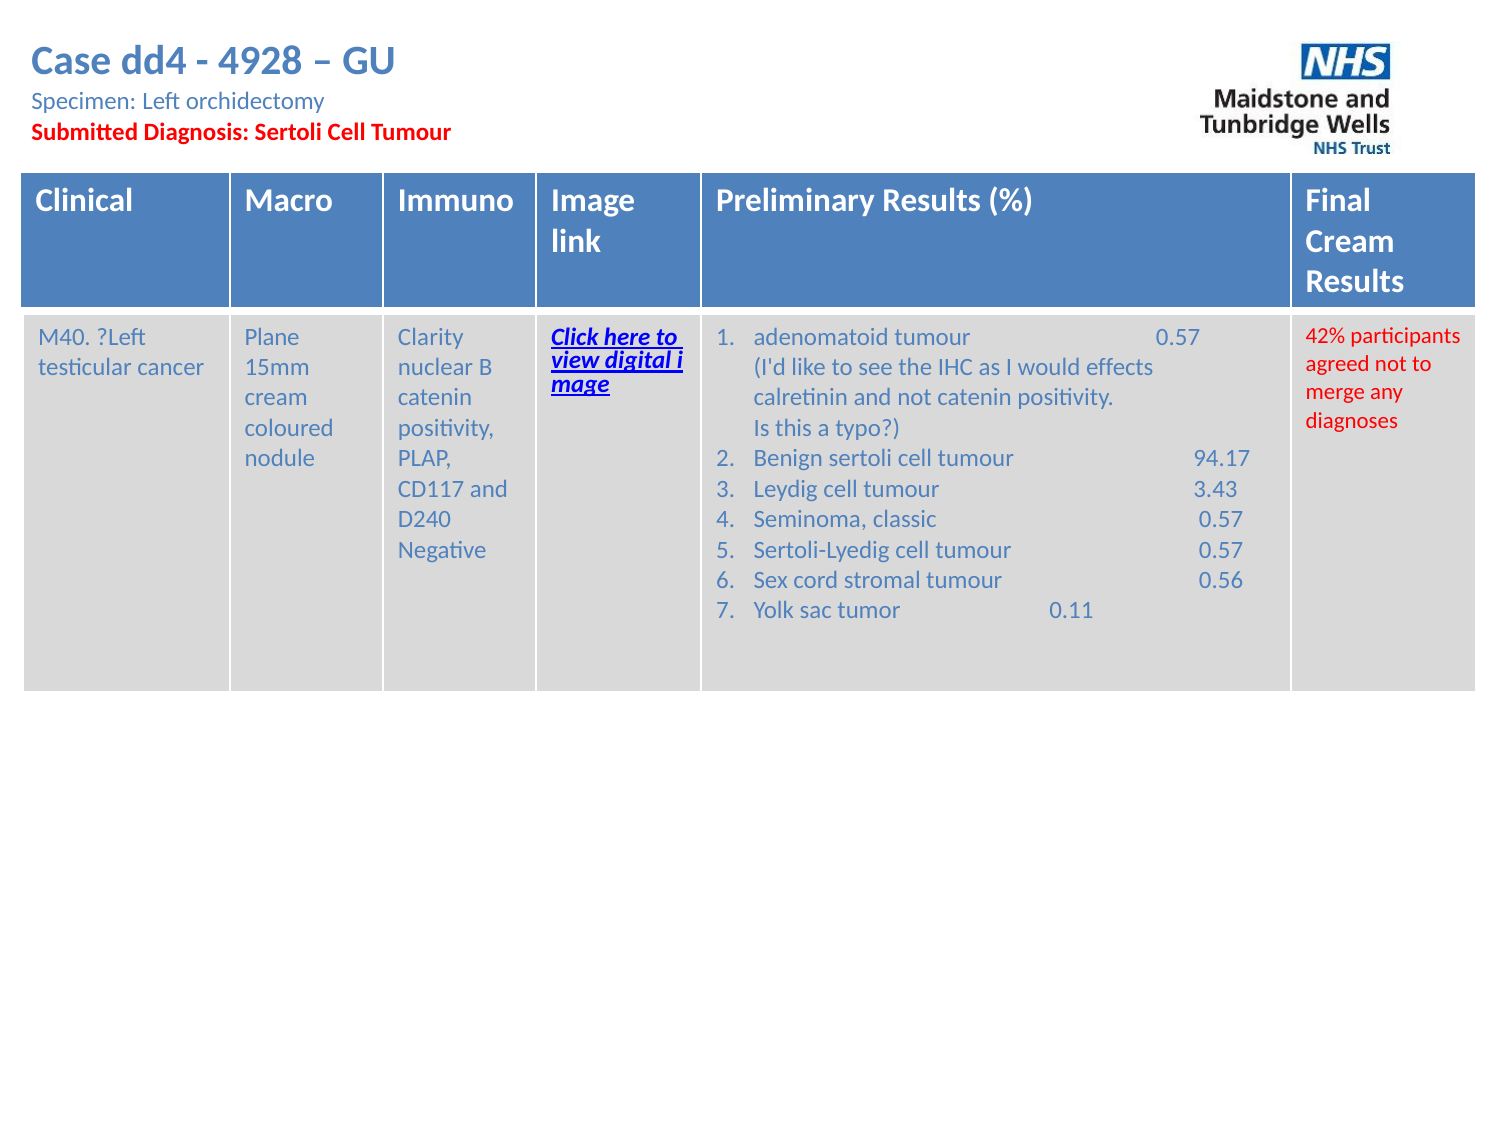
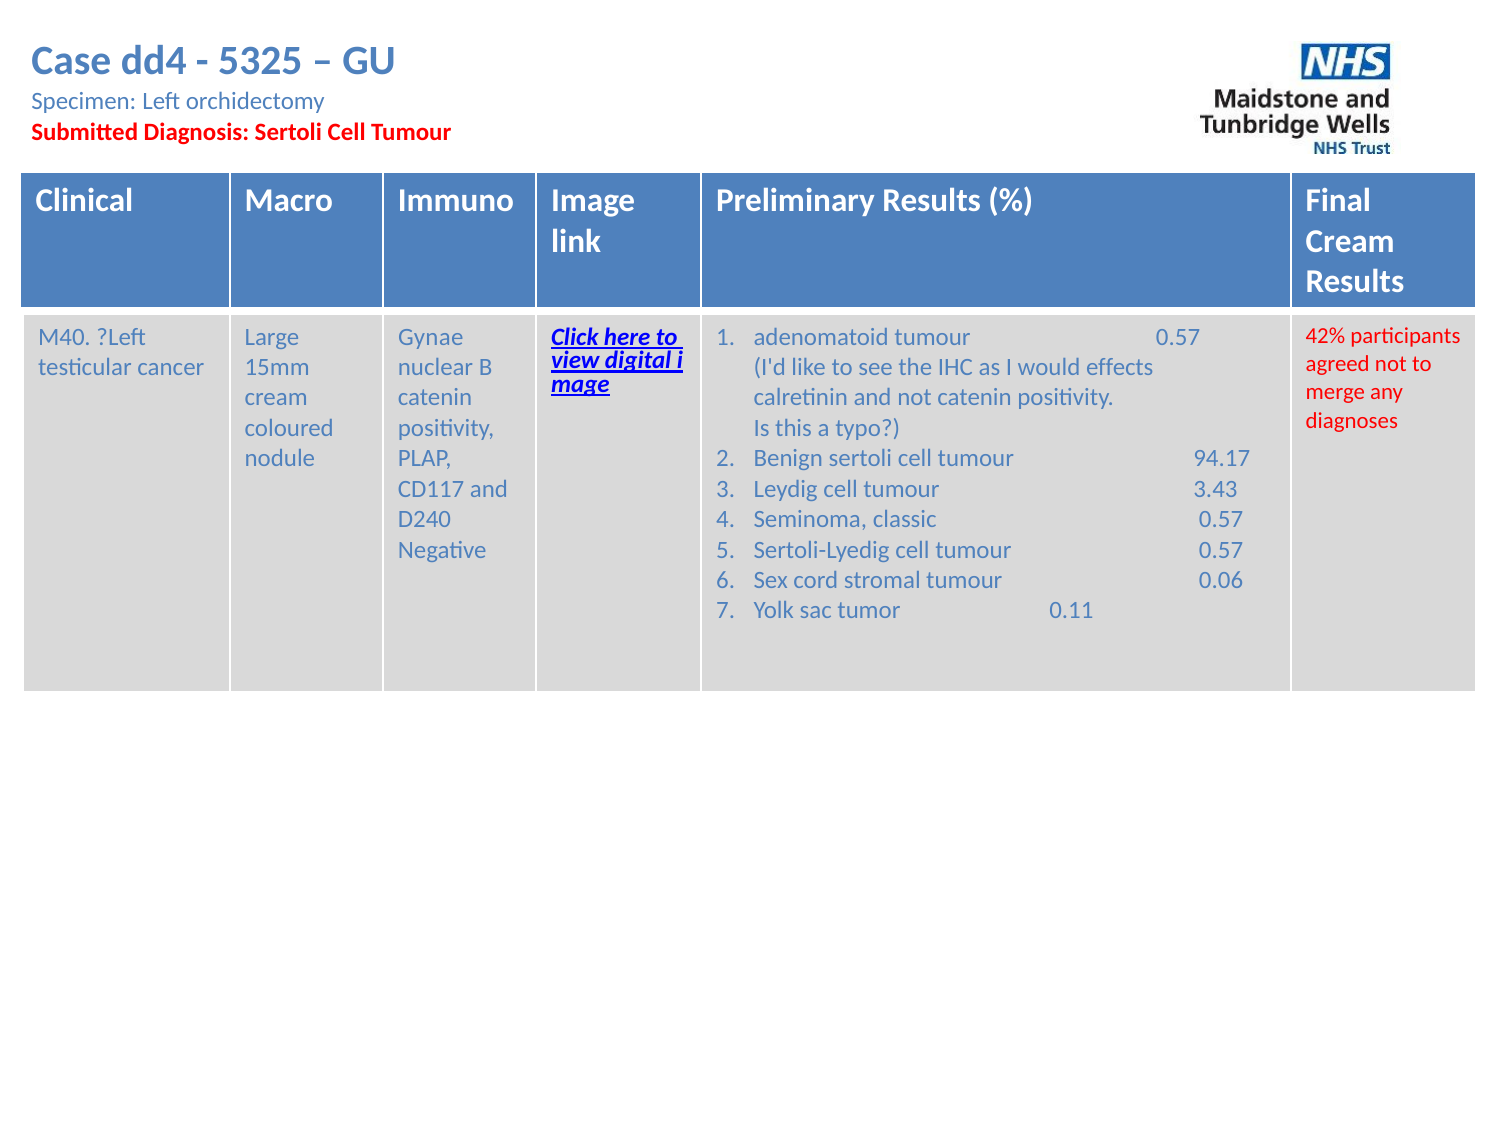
4928: 4928 -> 5325
Plane: Plane -> Large
Clarity: Clarity -> Gynae
0.56: 0.56 -> 0.06
